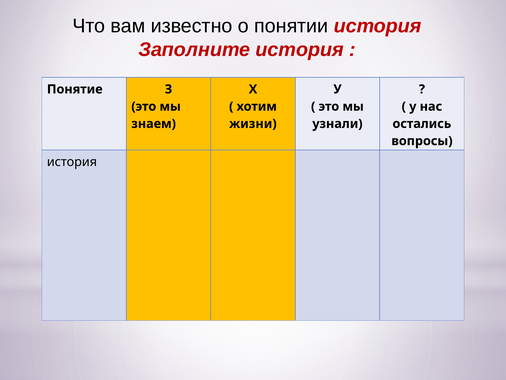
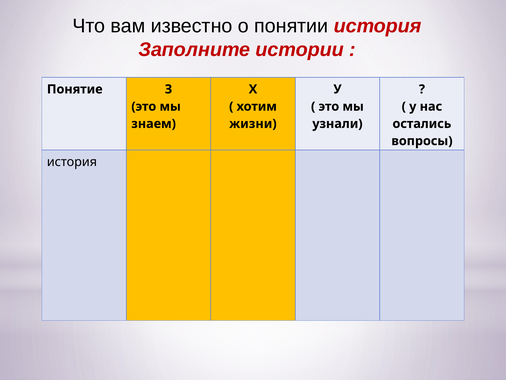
Заполните история: история -> истории
